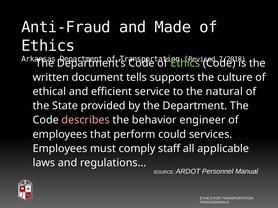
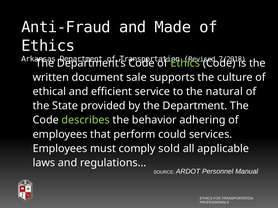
tells: tells -> sale
describes colour: pink -> light green
engineer: engineer -> adhering
staff: staff -> sold
